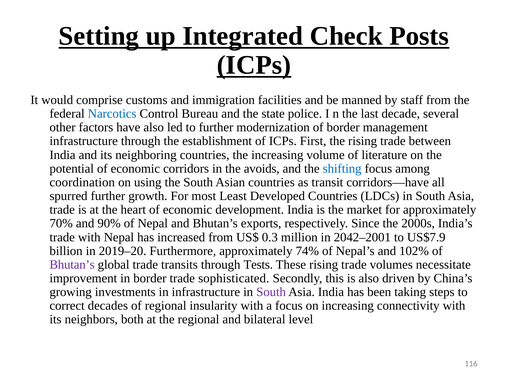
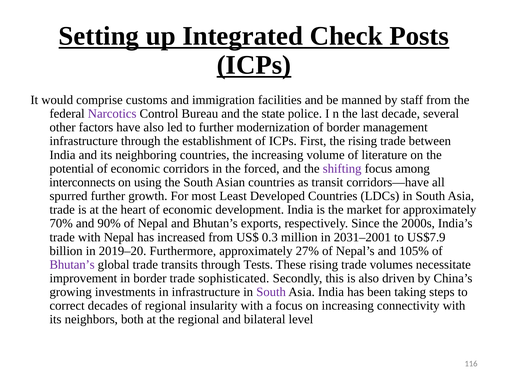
Narcotics colour: blue -> purple
avoids: avoids -> forced
shifting colour: blue -> purple
coordination: coordination -> interconnects
2042–2001: 2042–2001 -> 2031–2001
74%: 74% -> 27%
102%: 102% -> 105%
